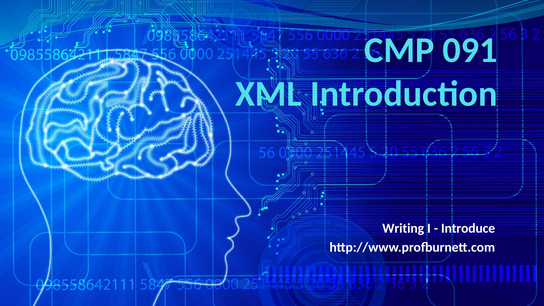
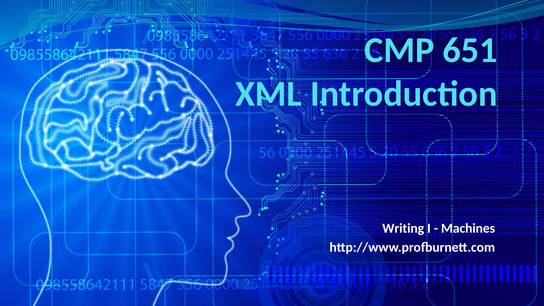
091: 091 -> 651
Introduce: Introduce -> Machines
